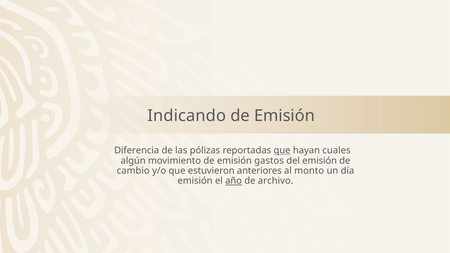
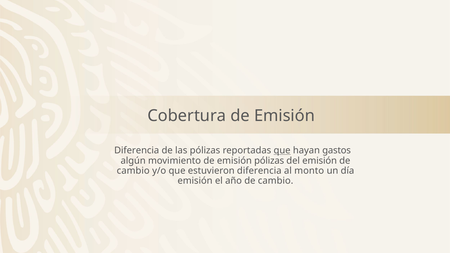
Indicando: Indicando -> Cobertura
cuales: cuales -> gastos
emisión gastos: gastos -> pólizas
estuvieron anteriores: anteriores -> diferencia
año underline: present -> none
archivo at (276, 181): archivo -> cambio
